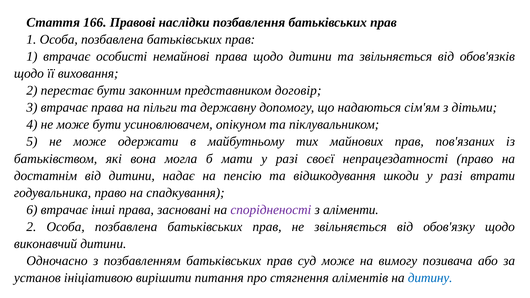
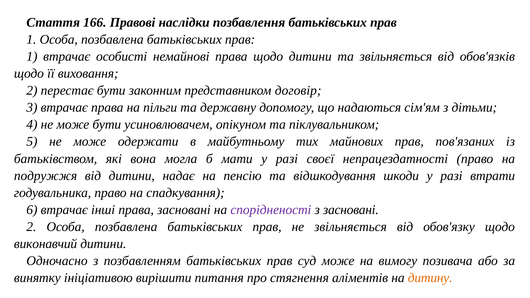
достатнім: достатнім -> подружжя
з аліменти: аліменти -> засновані
установ: установ -> винятку
дитину colour: blue -> orange
